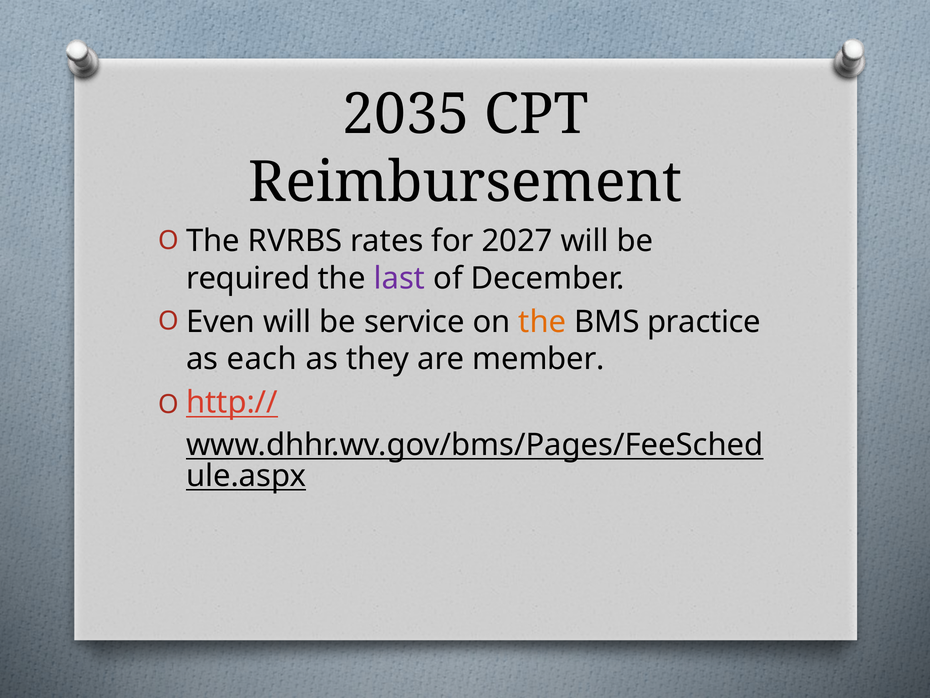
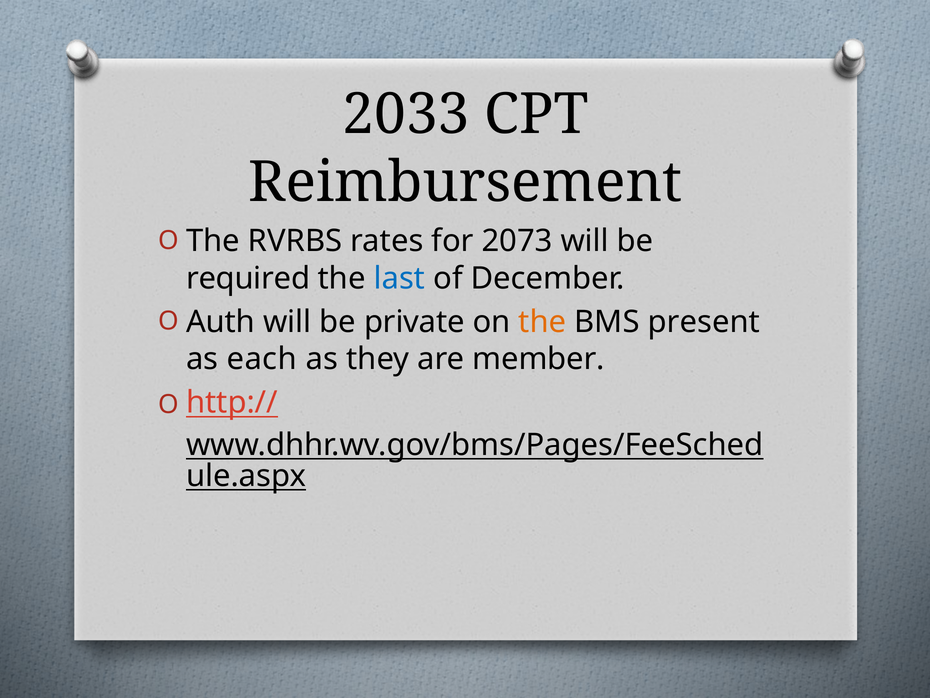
2035: 2035 -> 2033
2027: 2027 -> 2073
last colour: purple -> blue
Even: Even -> Auth
service: service -> private
practice: practice -> present
